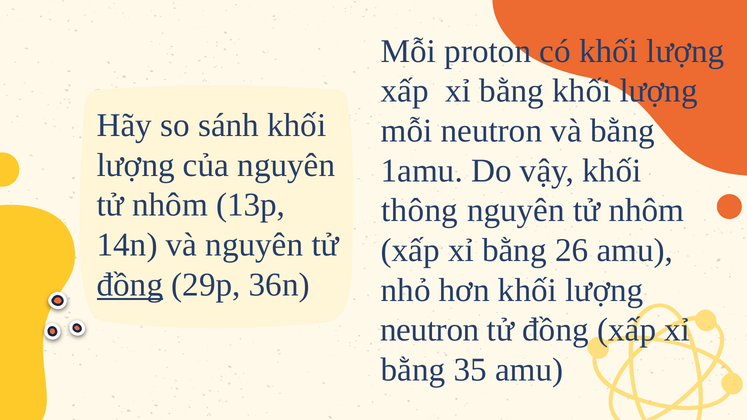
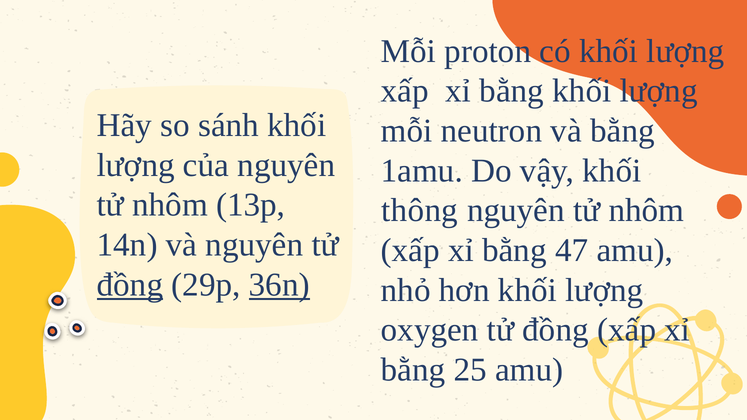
26: 26 -> 47
36n underline: none -> present
neutron at (430, 330): neutron -> oxygen
35: 35 -> 25
